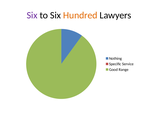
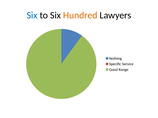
Six at (32, 15) colour: purple -> blue
